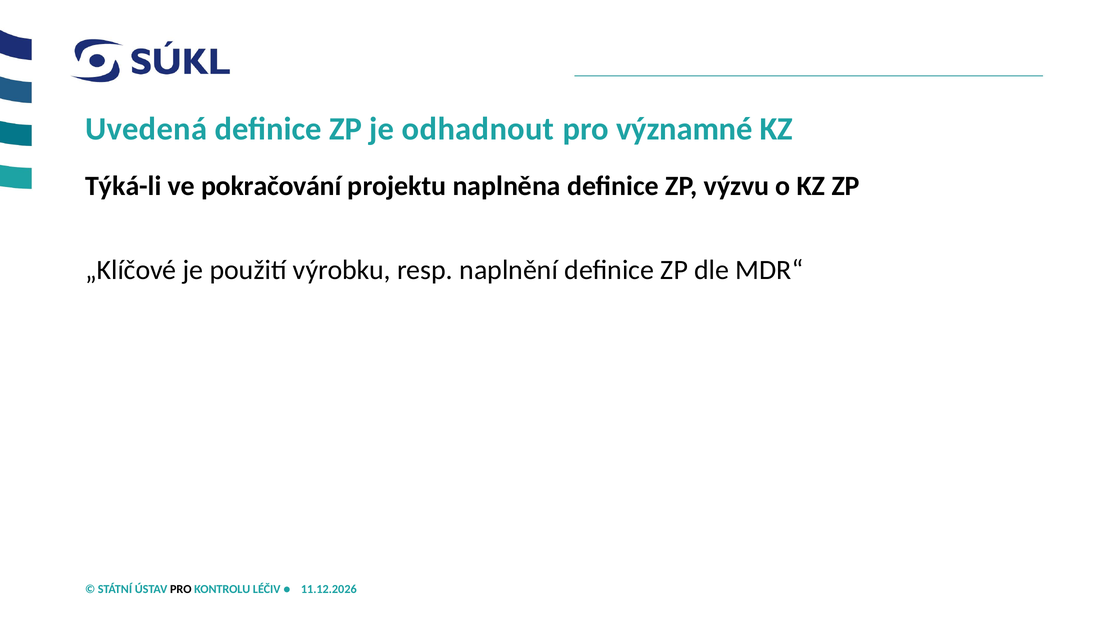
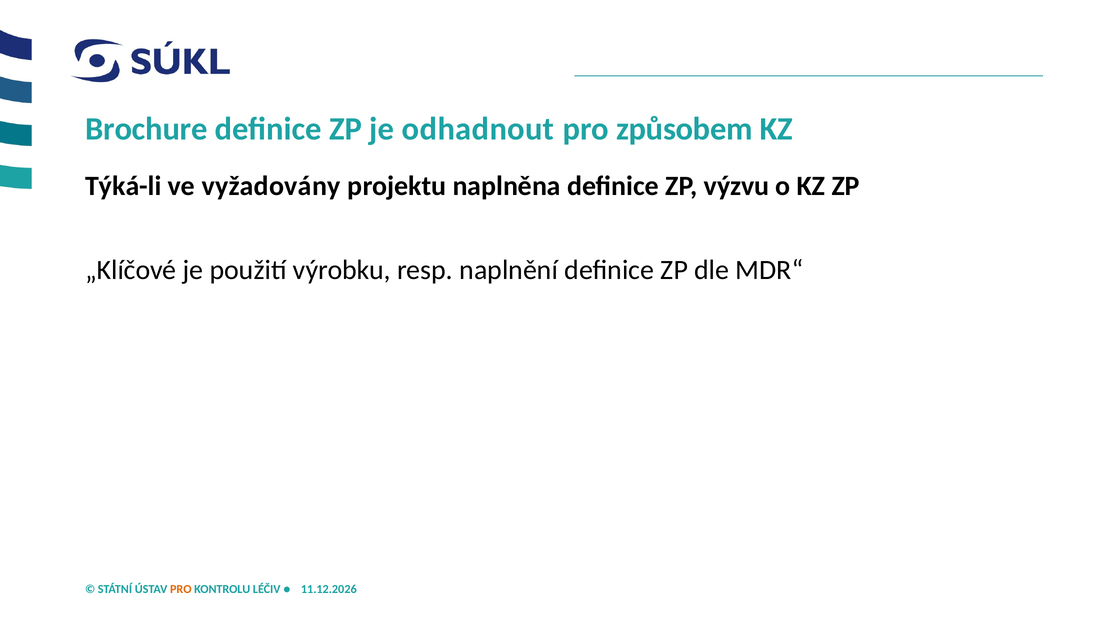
Uvedená: Uvedená -> Brochure
významné: významné -> způsobem
pokračování: pokračování -> vyžadovány
PRO at (181, 590) colour: black -> orange
